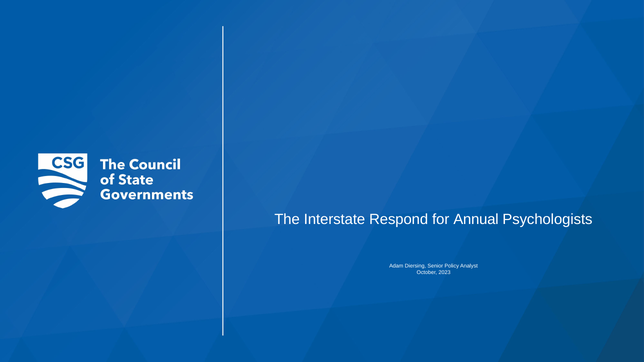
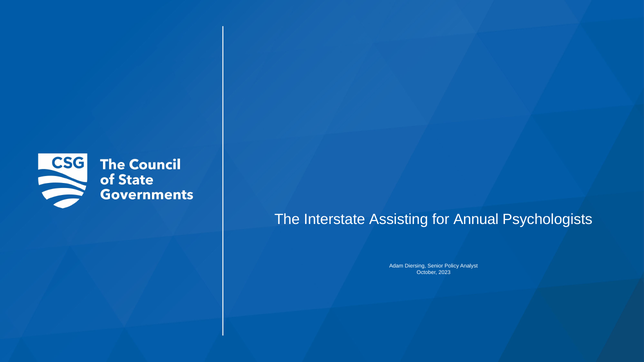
Respond: Respond -> Assisting
